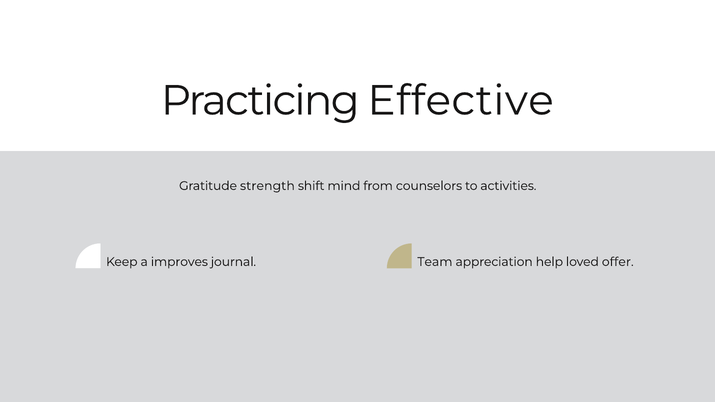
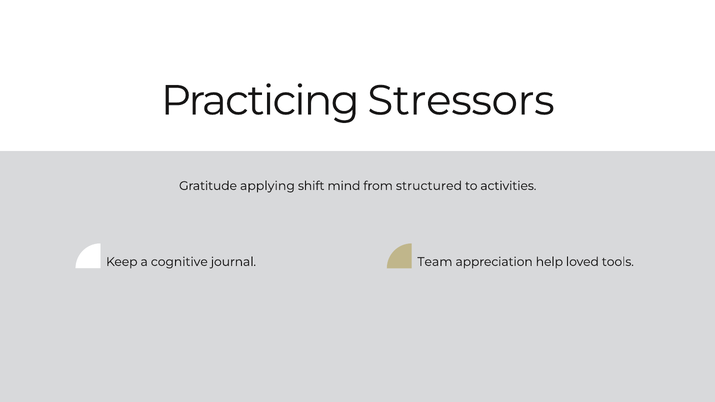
Effective: Effective -> Stressors
strength: strength -> applying
counselors: counselors -> structured
improves: improves -> cognitive
offer: offer -> tools
